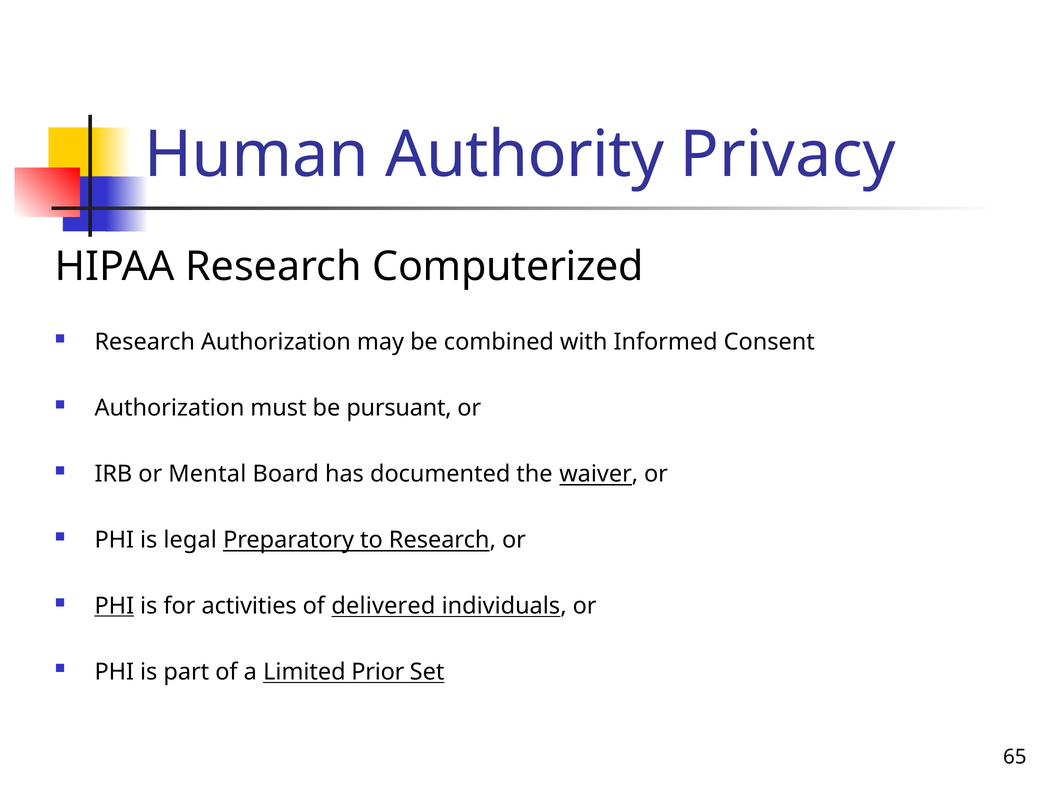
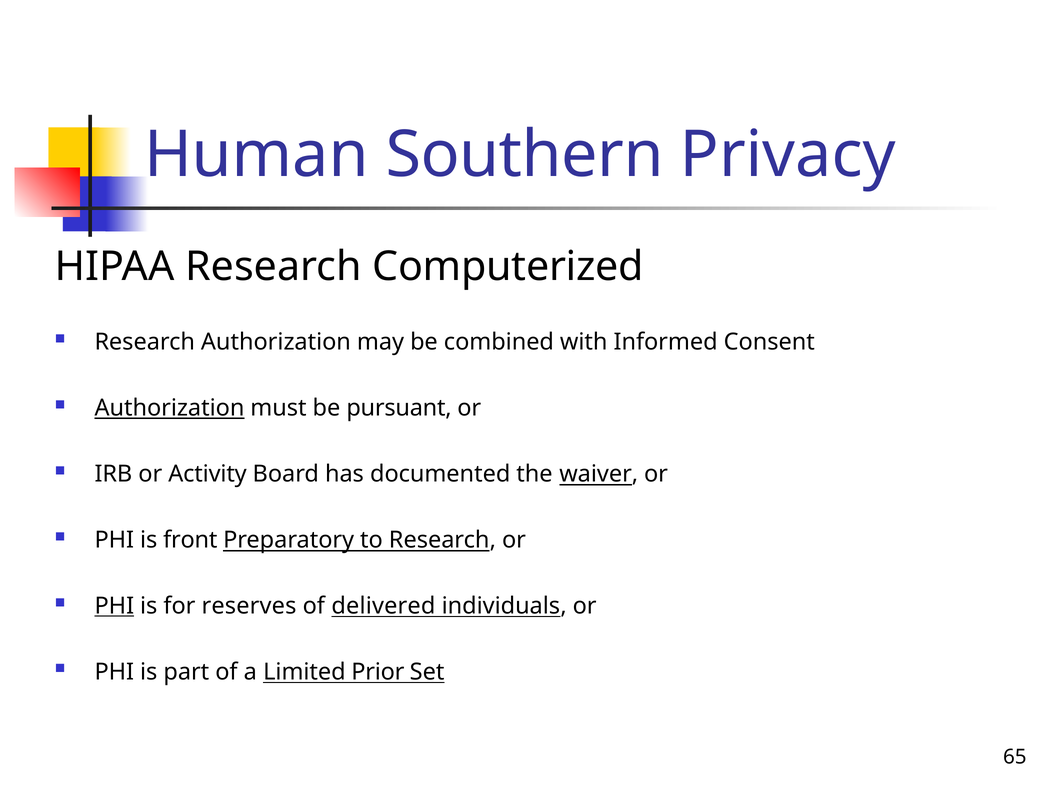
Authority: Authority -> Southern
Authorization at (169, 408) underline: none -> present
Mental: Mental -> Activity
legal: legal -> front
activities: activities -> reserves
